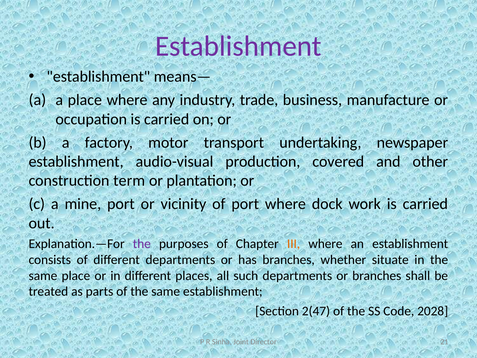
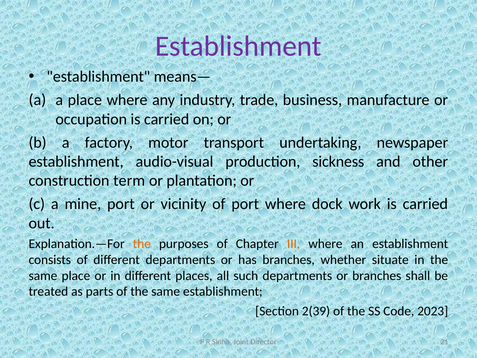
covered: covered -> sickness
the at (142, 244) colour: purple -> orange
2(47: 2(47 -> 2(39
2028: 2028 -> 2023
